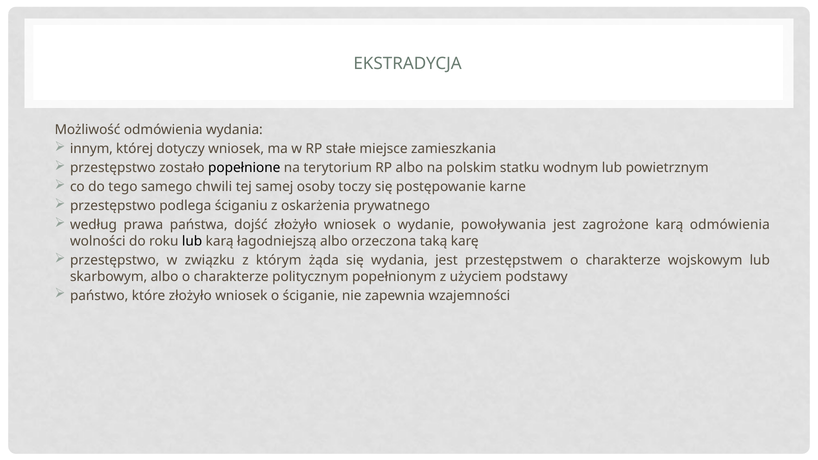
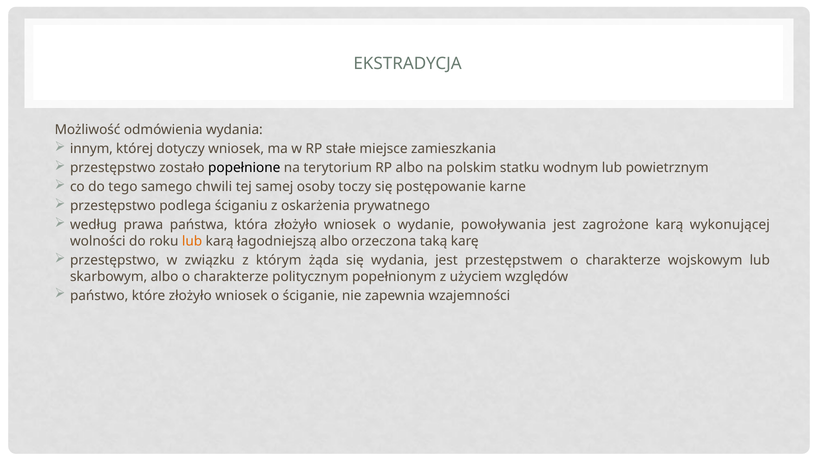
dojść: dojść -> która
karą odmówienia: odmówienia -> wykonującej
lub at (192, 241) colour: black -> orange
podstawy: podstawy -> względów
